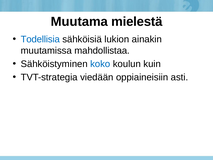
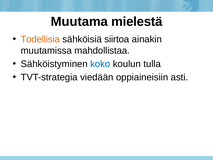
Todellisia colour: blue -> orange
lukion: lukion -> siirtoa
kuin: kuin -> tulla
